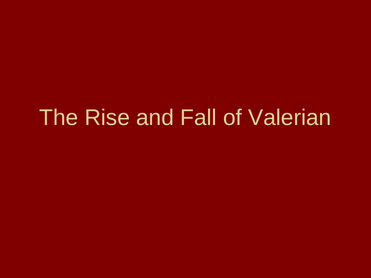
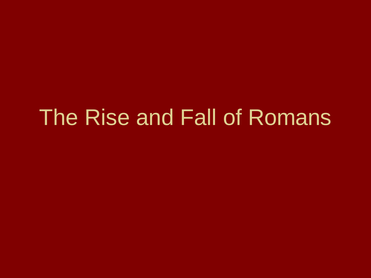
Valerian: Valerian -> Romans
